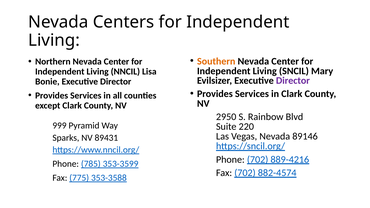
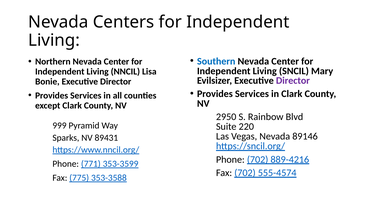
Southern colour: orange -> blue
785: 785 -> 771
882-4574: 882-4574 -> 555-4574
